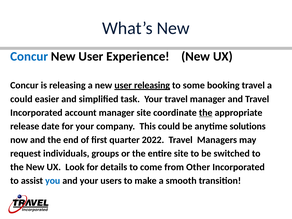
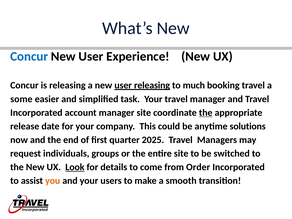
some: some -> much
could at (21, 99): could -> some
2022: 2022 -> 2025
Look underline: none -> present
Other: Other -> Order
you colour: blue -> orange
